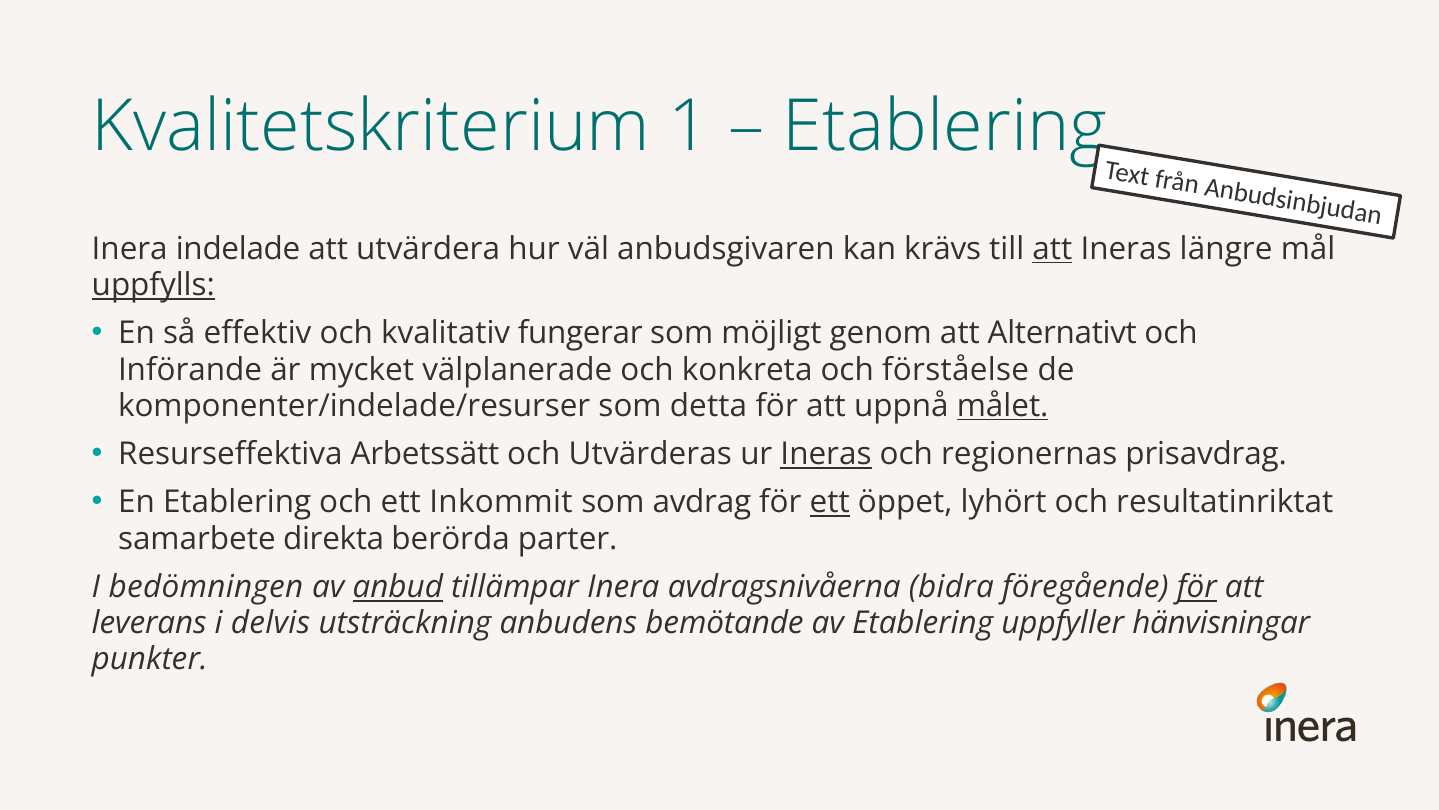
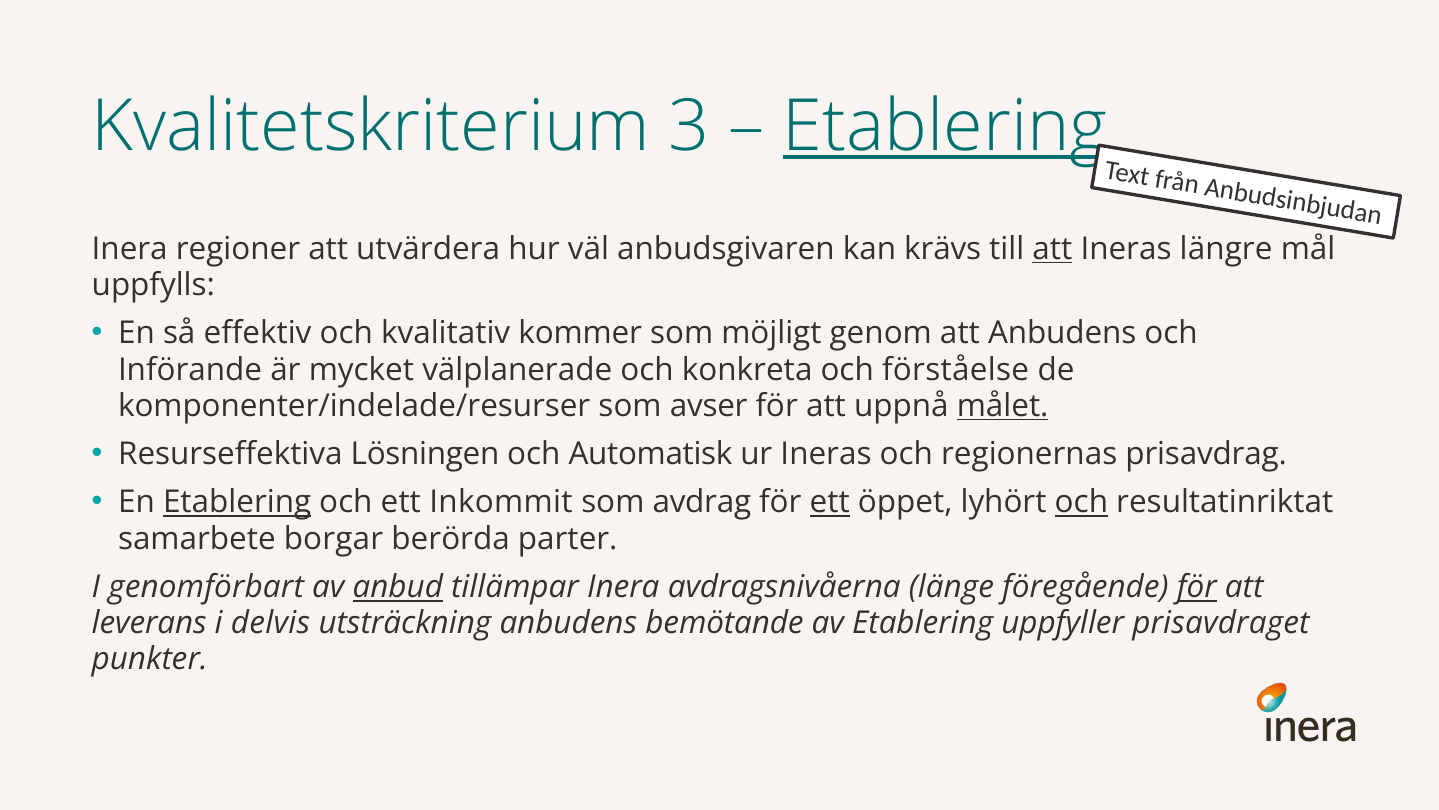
1: 1 -> 3
Etablering at (945, 126) underline: none -> present
indelade: indelade -> regioner
uppfylls underline: present -> none
fungerar: fungerar -> kommer
att Alternativt: Alternativt -> Anbudens
detta: detta -> avser
Arbetssätt: Arbetssätt -> Lösningen
Utvärderas: Utvärderas -> Automatisk
Ineras at (826, 454) underline: present -> none
Etablering at (237, 502) underline: none -> present
och at (1081, 502) underline: none -> present
direkta: direkta -> borgar
bedömningen: bedömningen -> genomförbart
bidra: bidra -> länge
hänvisningar: hänvisningar -> prisavdraget
